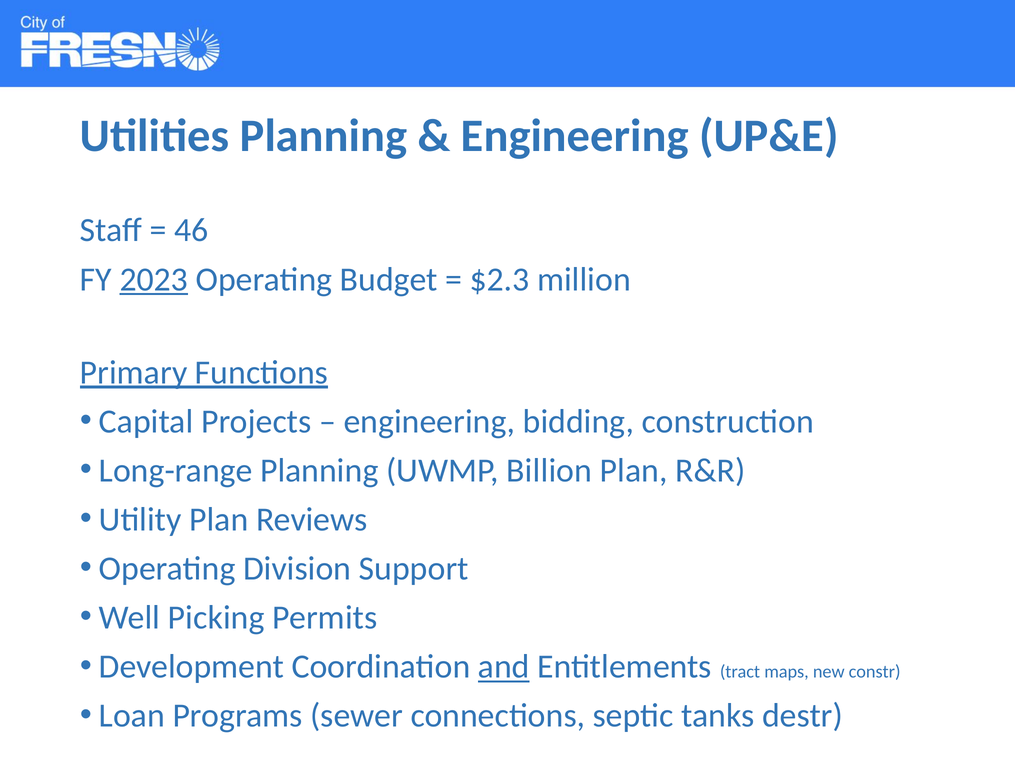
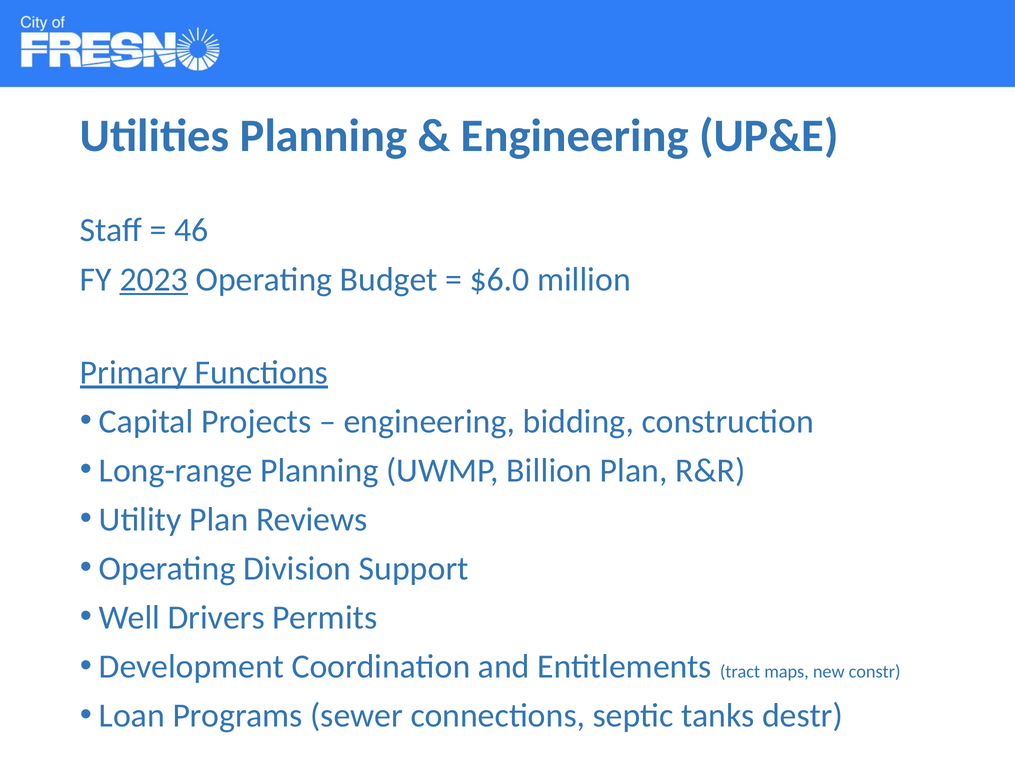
$2.3: $2.3 -> $6.0
Picking: Picking -> Drivers
and underline: present -> none
